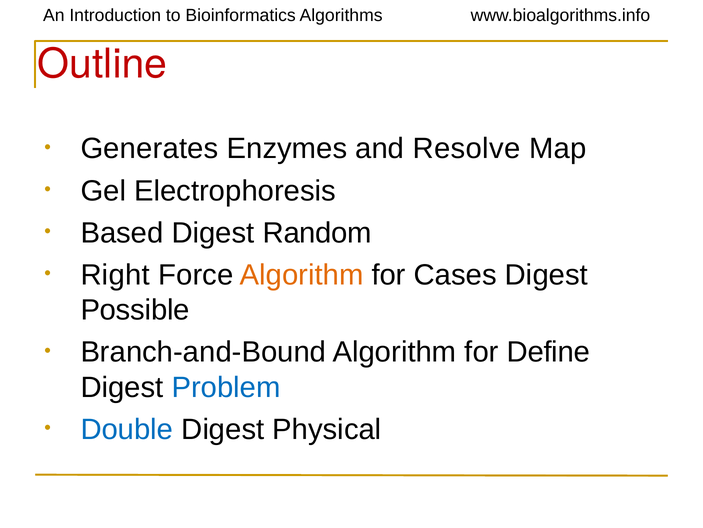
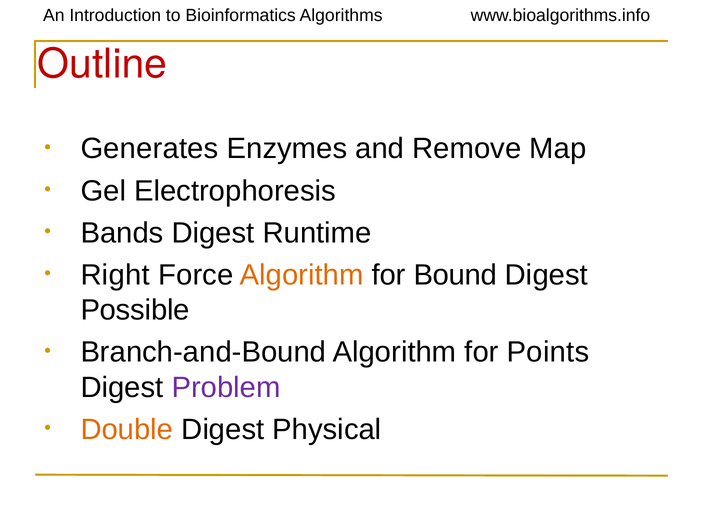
Resolve: Resolve -> Remove
Based: Based -> Bands
Random: Random -> Runtime
Cases: Cases -> Bound
Define: Define -> Points
Problem colour: blue -> purple
Double colour: blue -> orange
